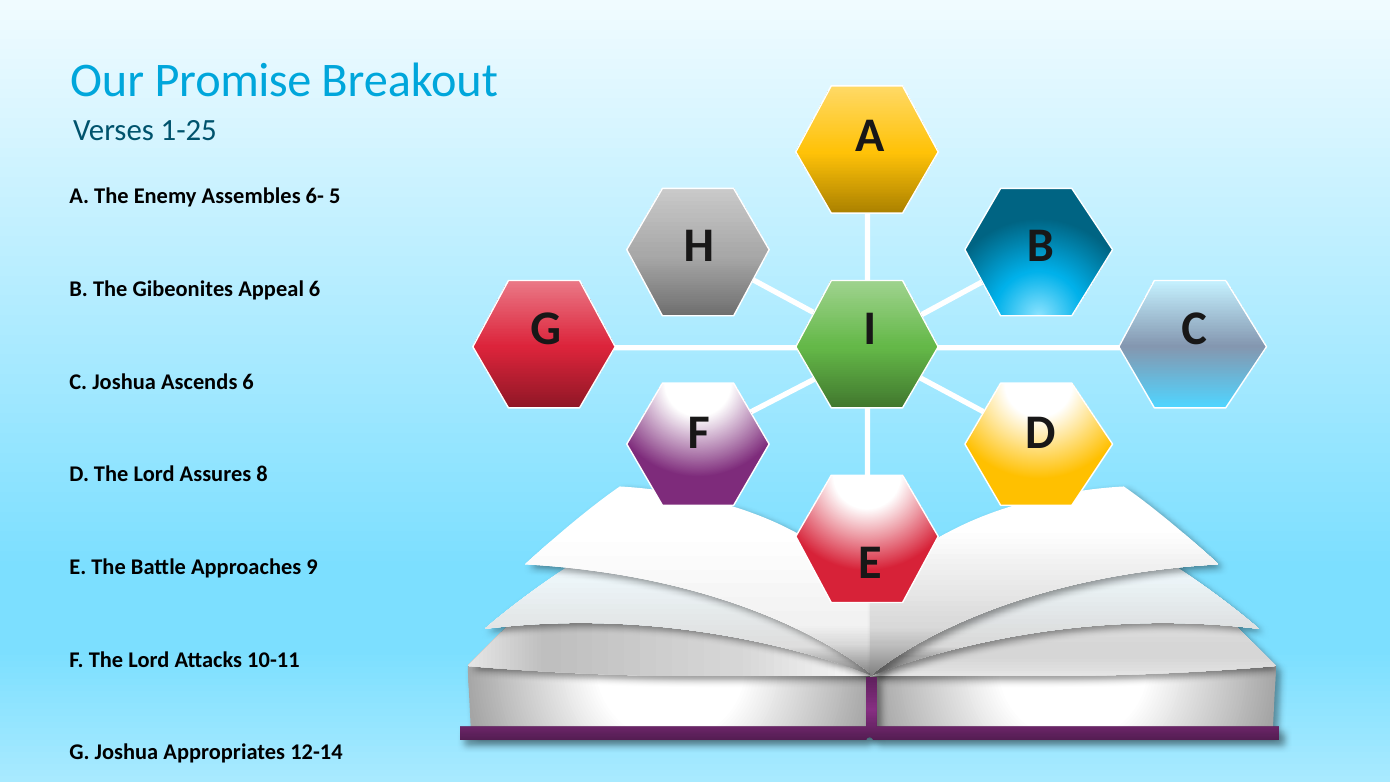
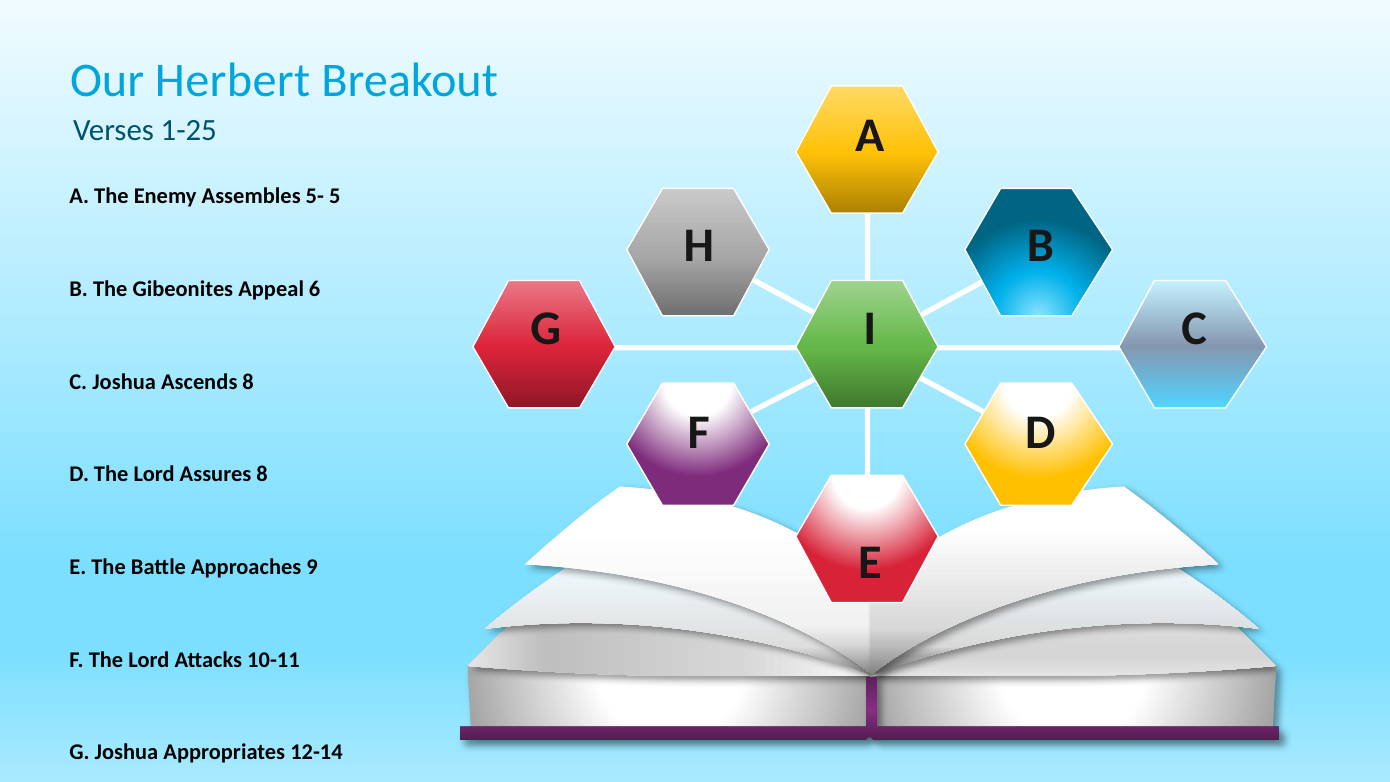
Promise: Promise -> Herbert
6-: 6- -> 5-
Ascends 6: 6 -> 8
